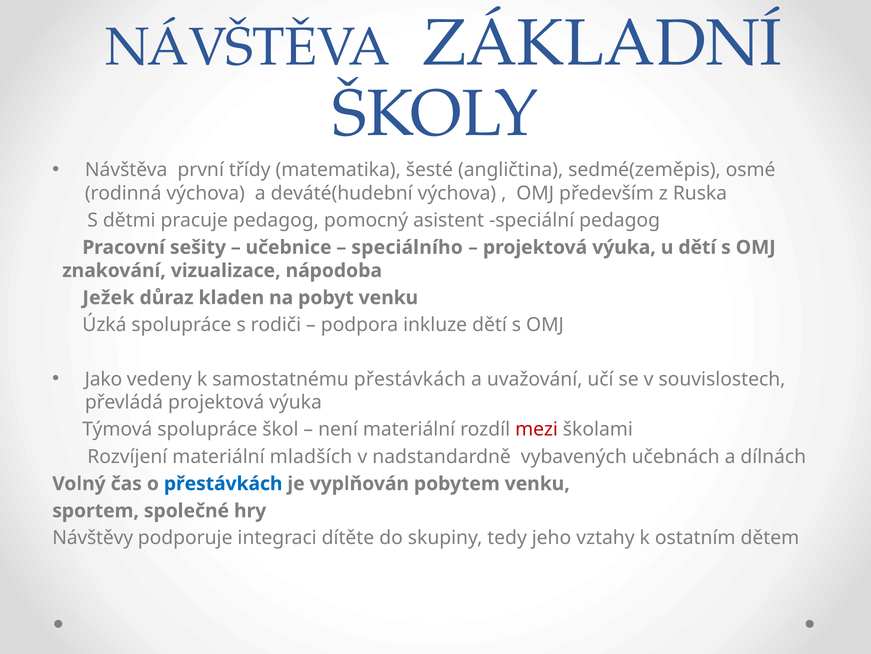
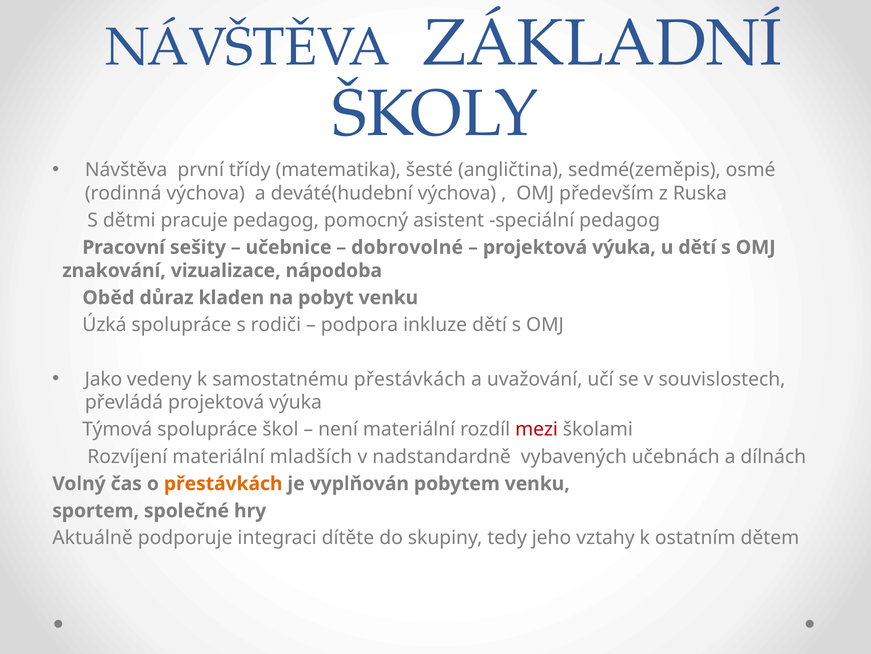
speciálního: speciálního -> dobrovolné
Ježek: Ježek -> Oběd
přestávkách at (223, 483) colour: blue -> orange
Návštěvy: Návštěvy -> Aktuálně
